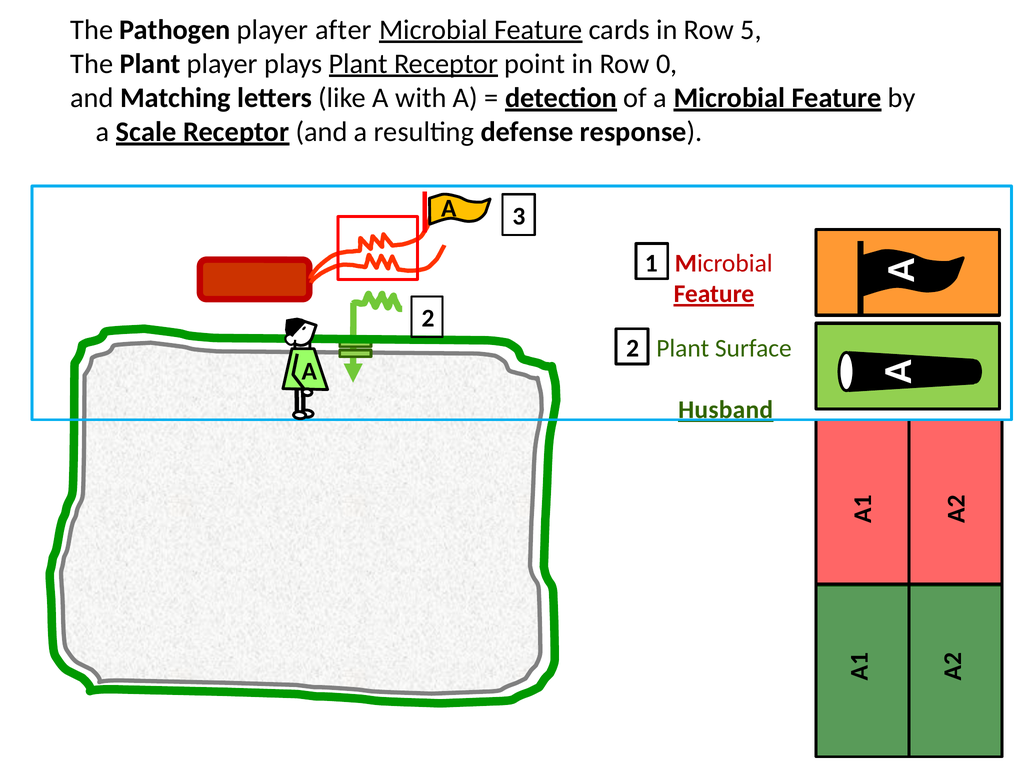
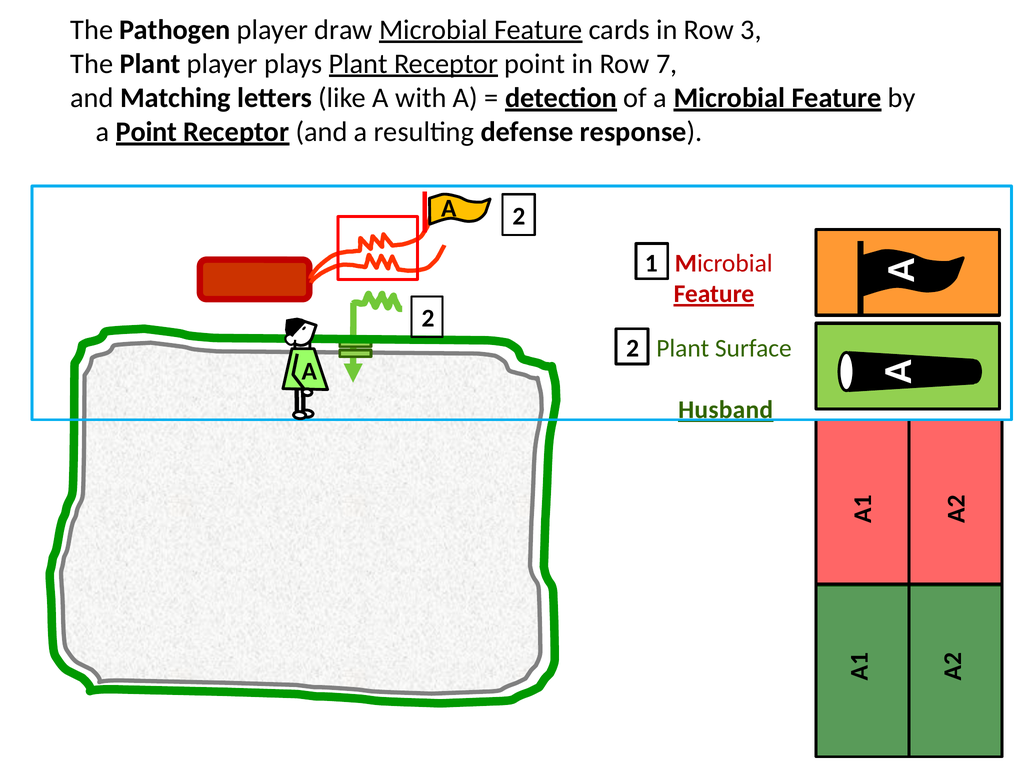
after: after -> draw
5: 5 -> 3
0: 0 -> 7
a Scale: Scale -> Point
3 at (519, 216): 3 -> 2
